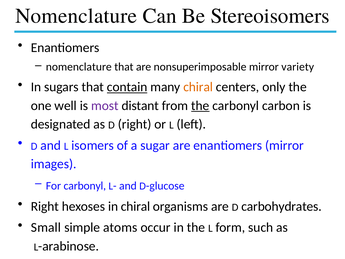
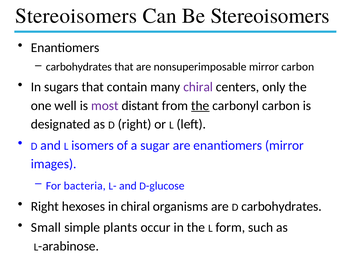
Nomenclature at (76, 16): Nomenclature -> Stereoisomers
nomenclature at (79, 67): nomenclature -> carbohydrates
mirror variety: variety -> carbon
contain underline: present -> none
chiral at (198, 87) colour: orange -> purple
For carbonyl: carbonyl -> bacteria
atoms: atoms -> plants
